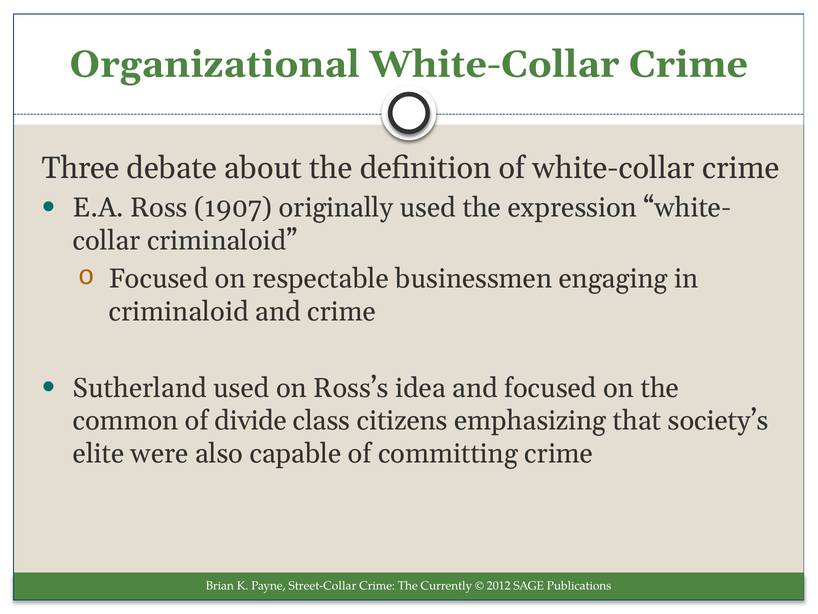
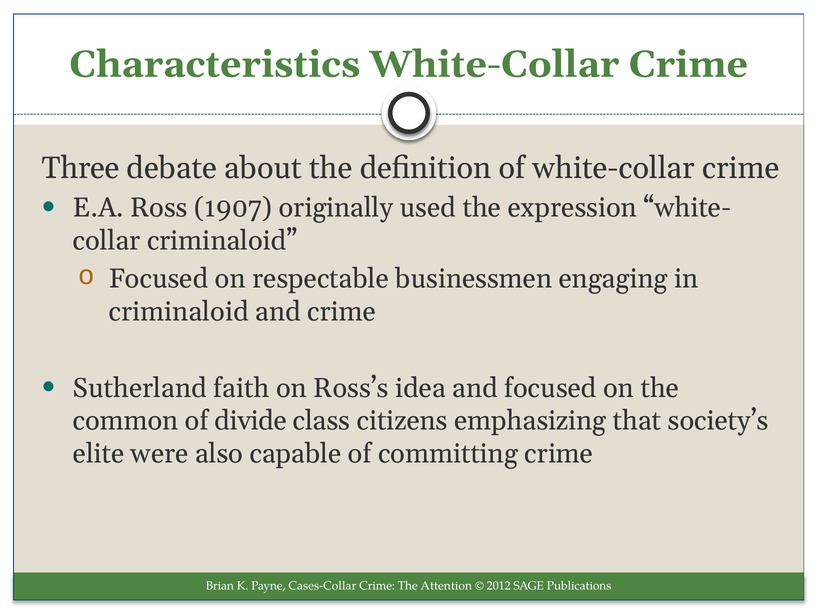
Organizational: Organizational -> Characteristics
Sutherland used: used -> faith
Street-Collar: Street-Collar -> Cases-Collar
Currently: Currently -> Attention
